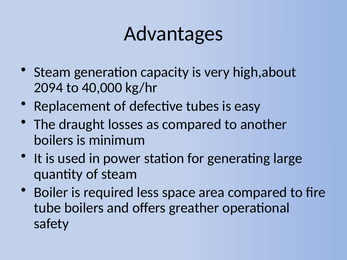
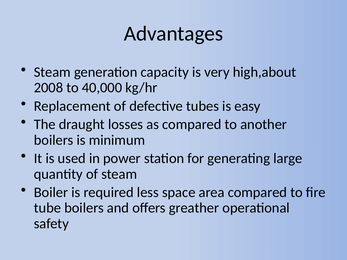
2094: 2094 -> 2008
